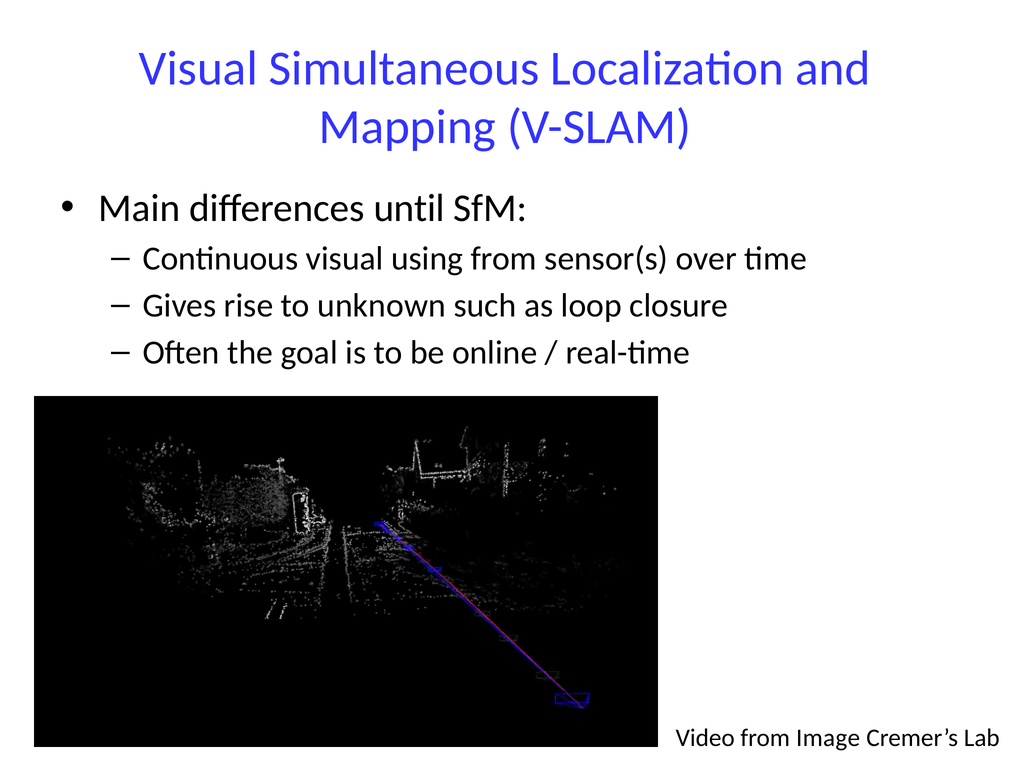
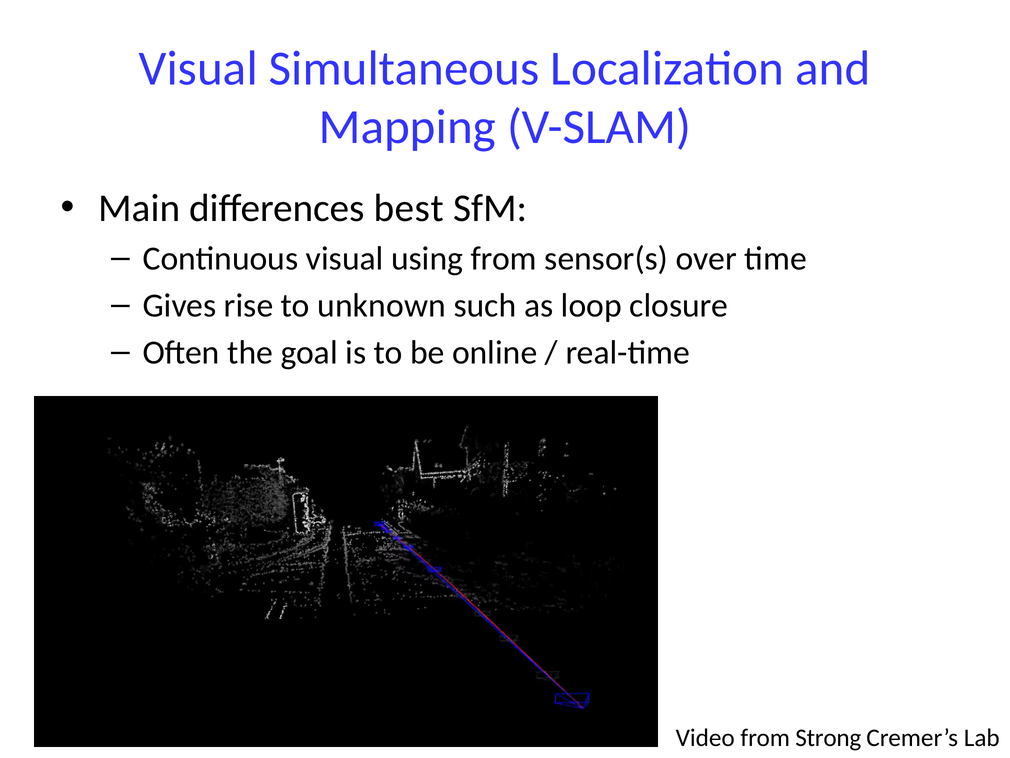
until: until -> best
Image: Image -> Strong
